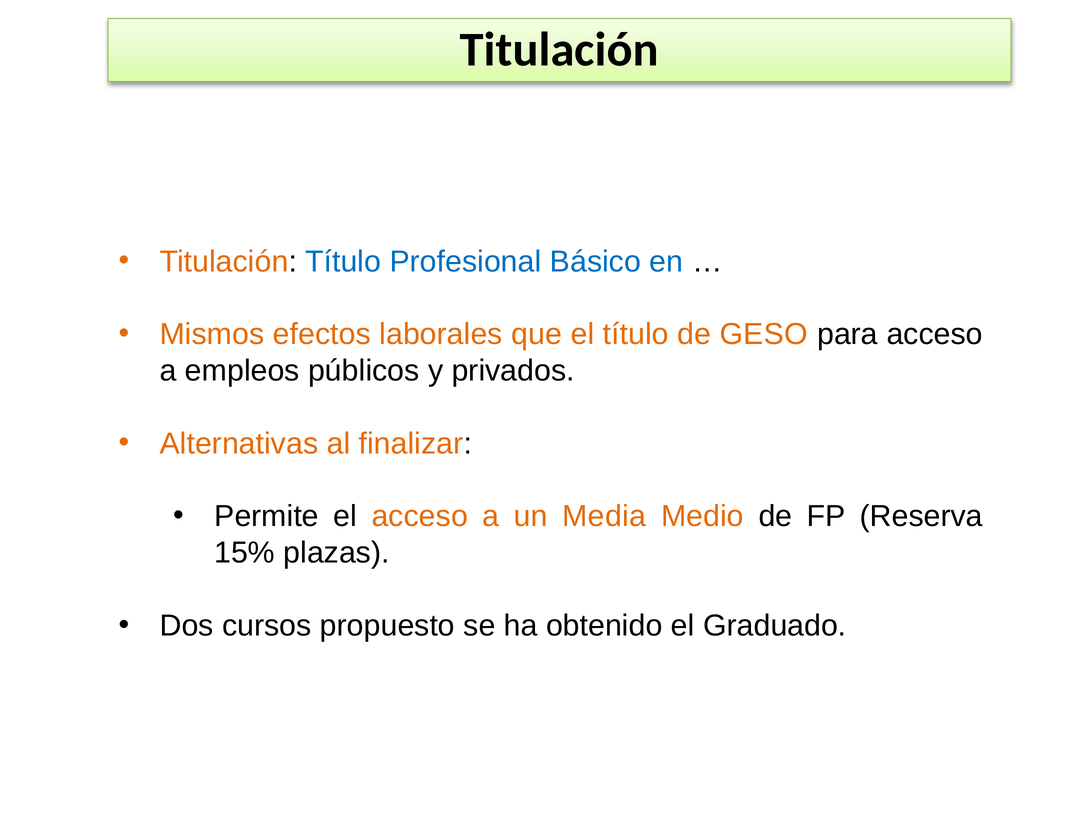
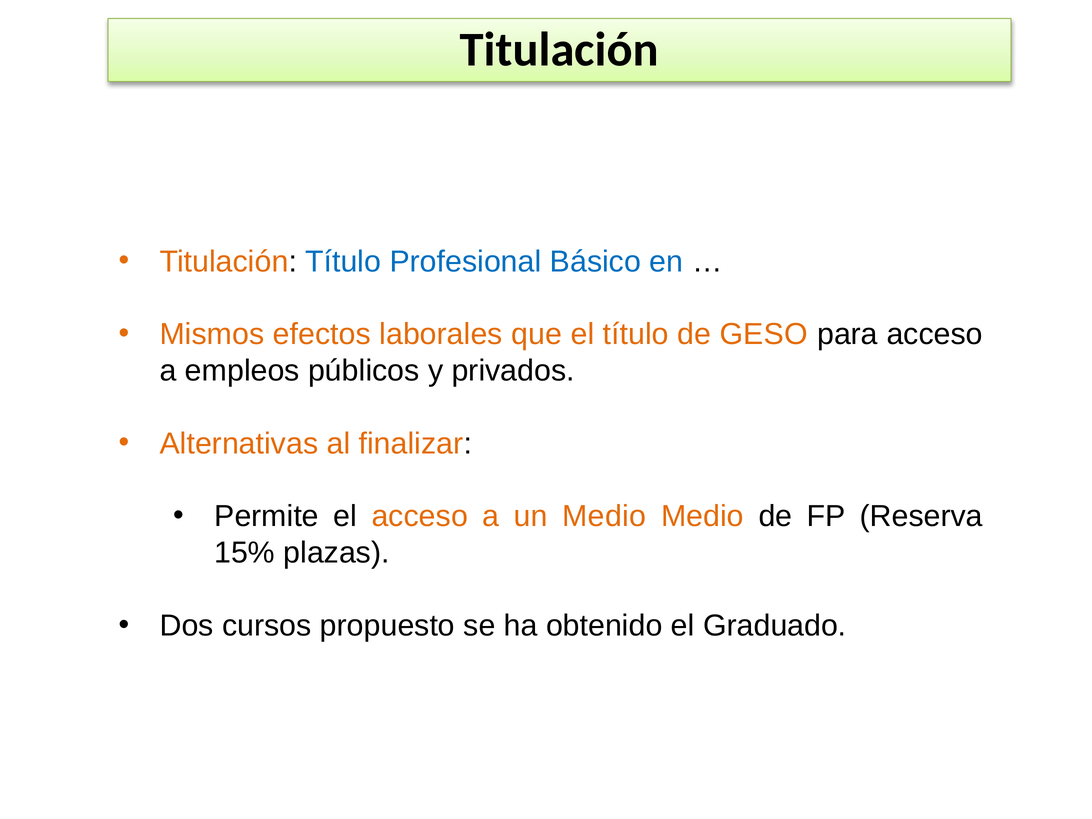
un Media: Media -> Medio
